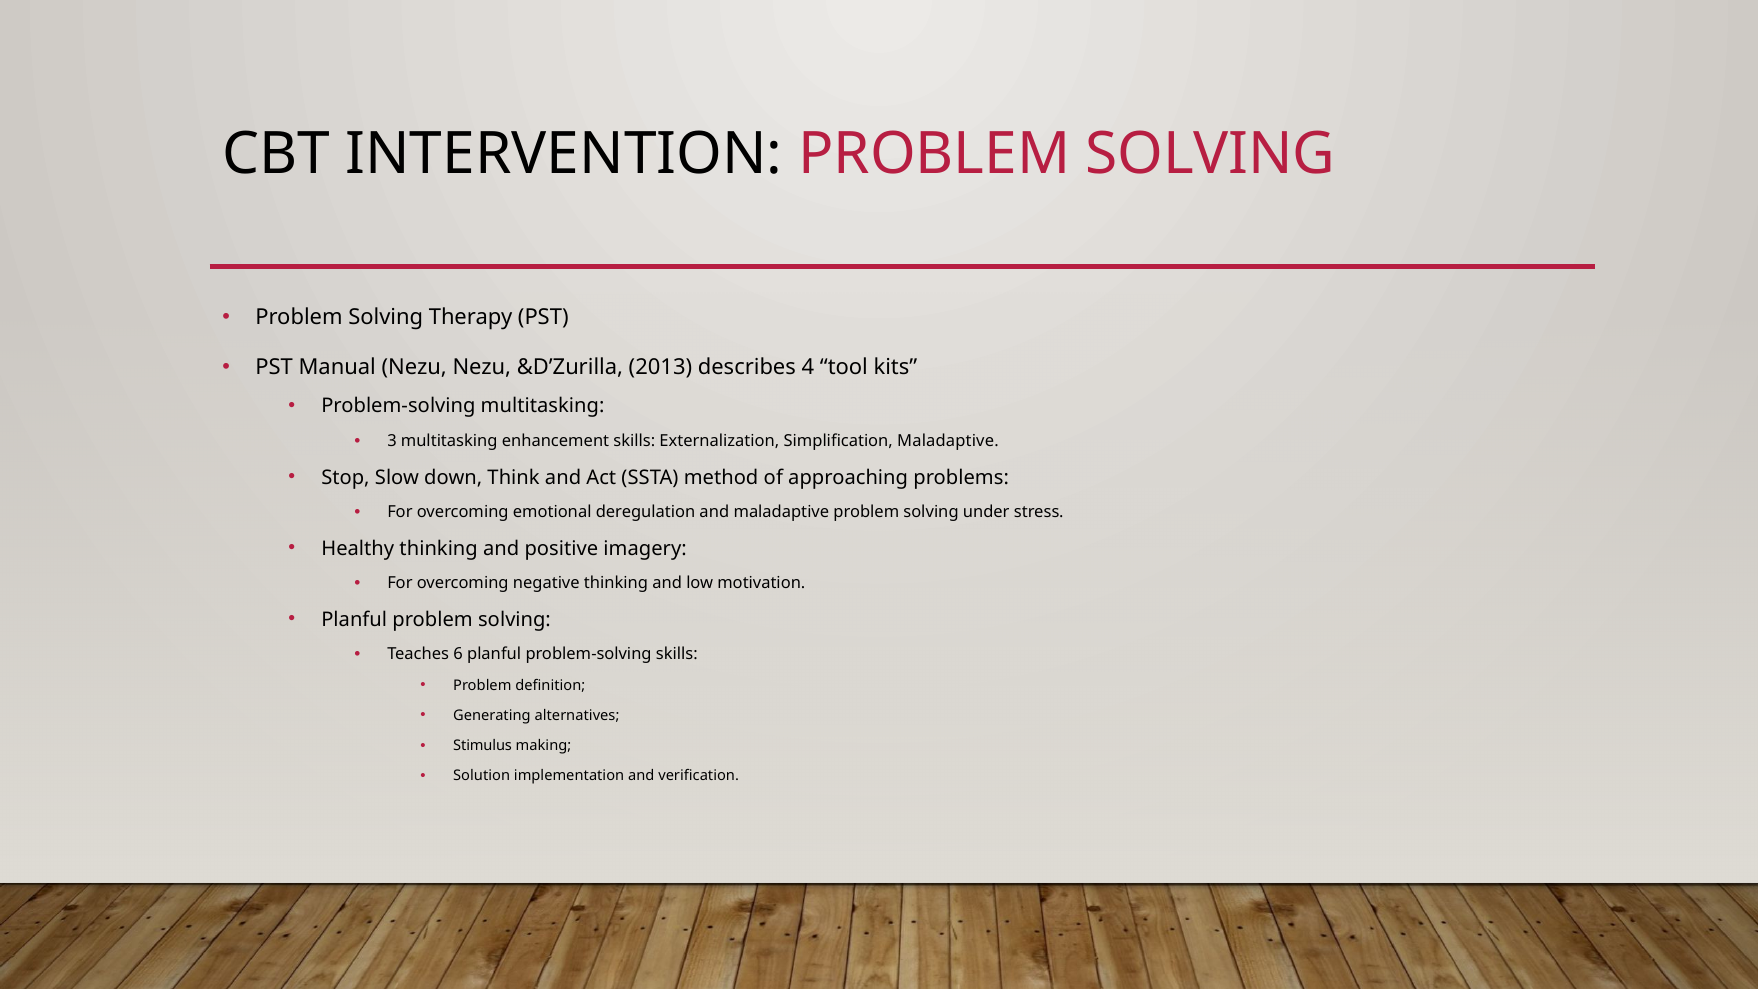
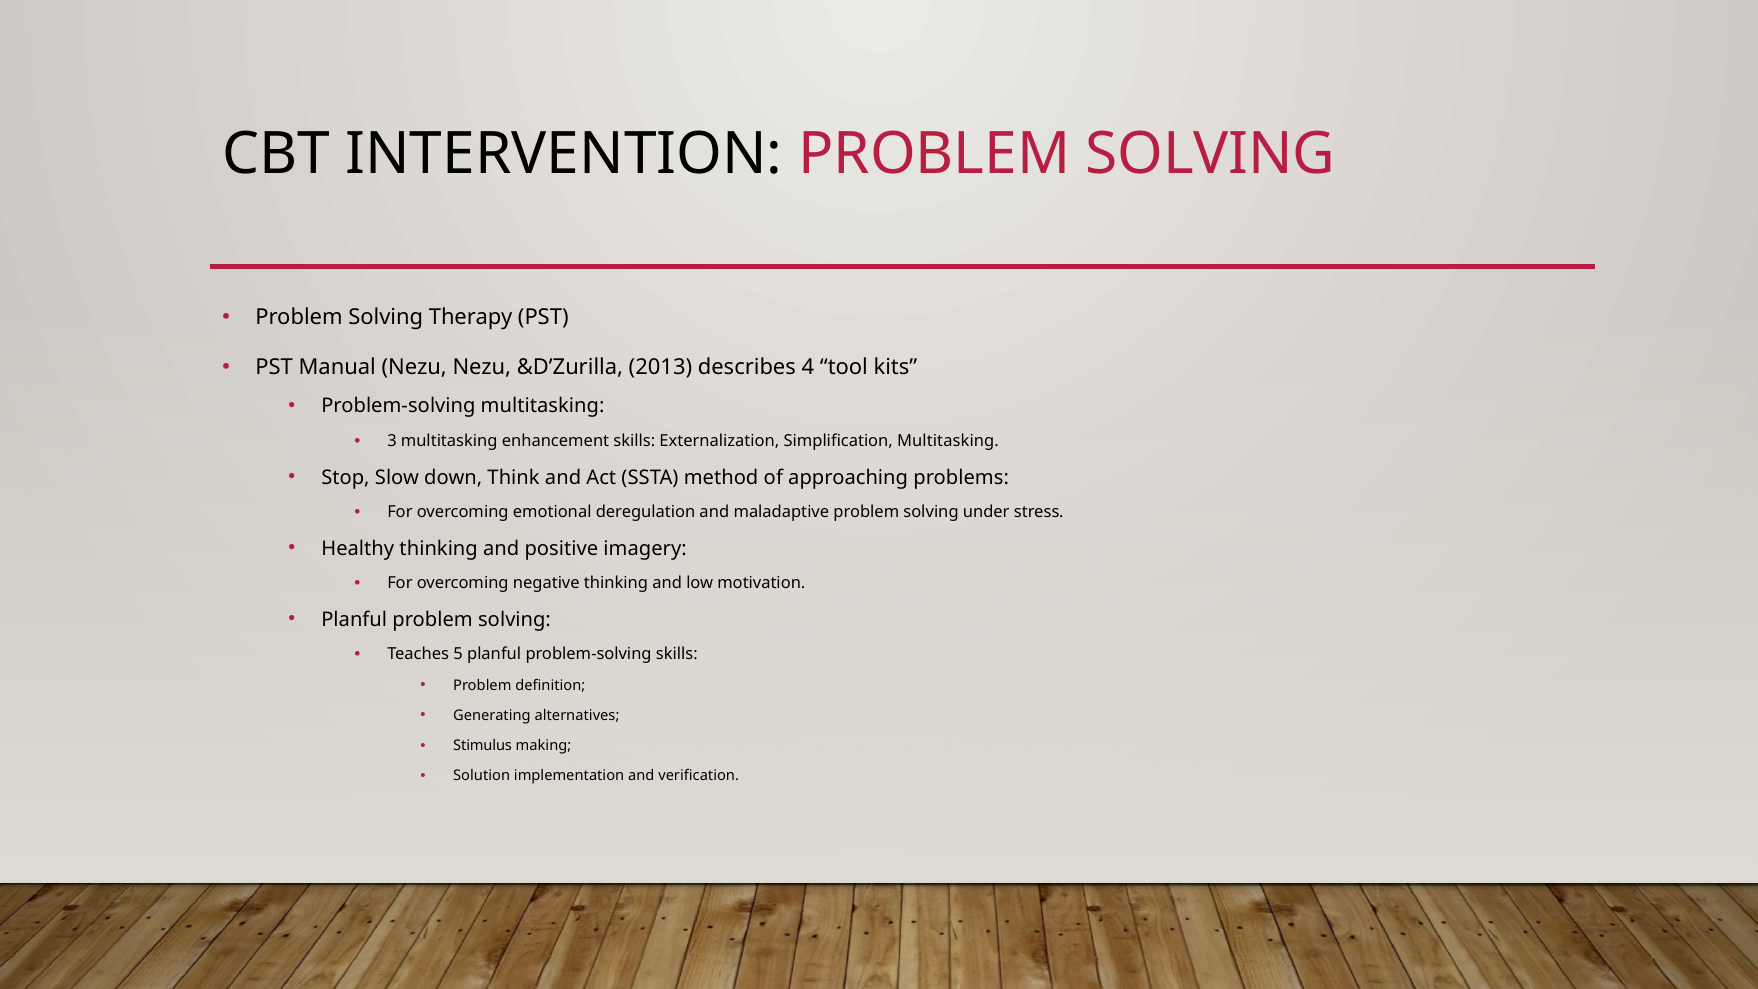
Simplification Maladaptive: Maladaptive -> Multitasking
6: 6 -> 5
